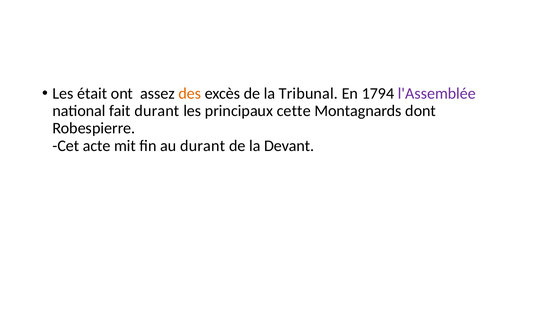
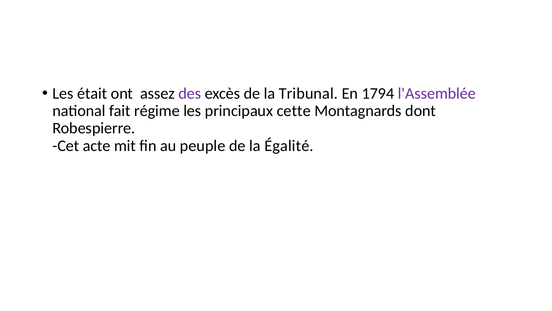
des colour: orange -> purple
fait durant: durant -> régime
au durant: durant -> peuple
Devant: Devant -> Égalité
